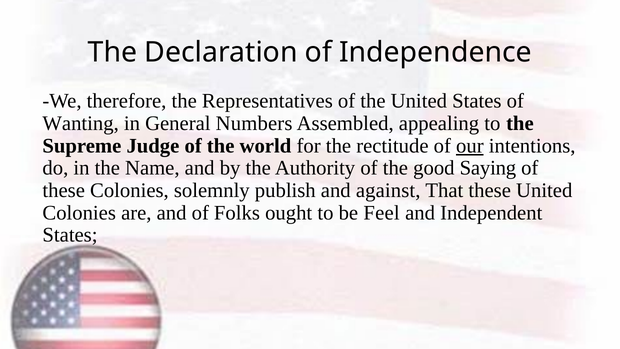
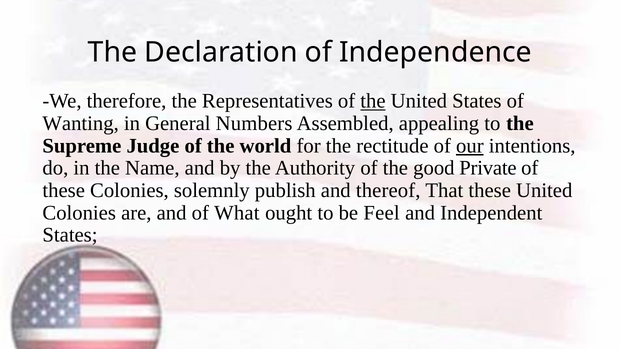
the at (373, 101) underline: none -> present
Saying: Saying -> Private
against: against -> thereof
Folks: Folks -> What
